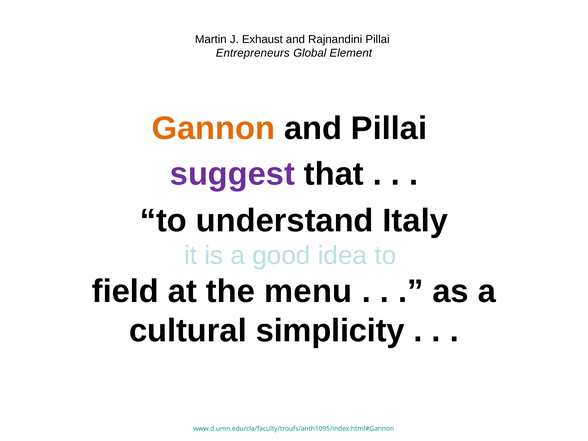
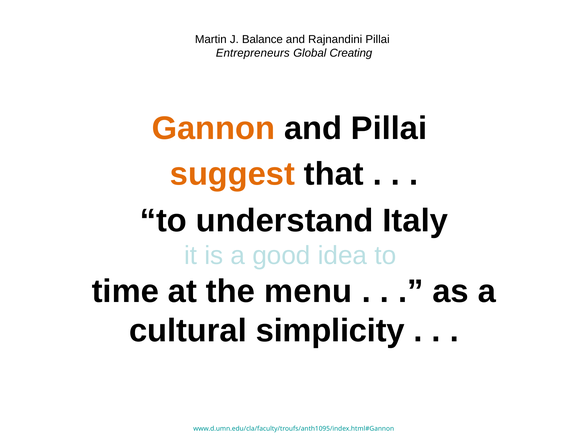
Exhaust: Exhaust -> Balance
Element: Element -> Creating
suggest colour: purple -> orange
field: field -> time
